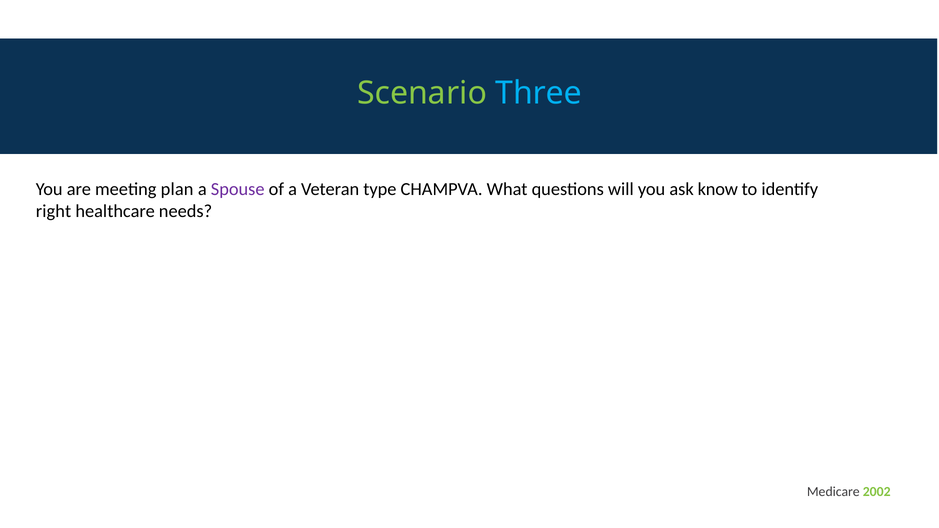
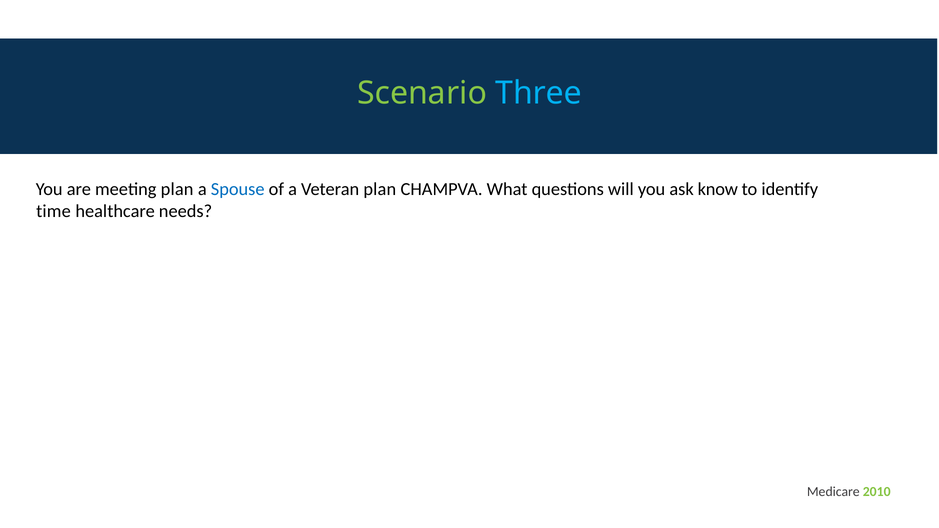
Spouse colour: purple -> blue
Veteran type: type -> plan
right: right -> time
2002: 2002 -> 2010
